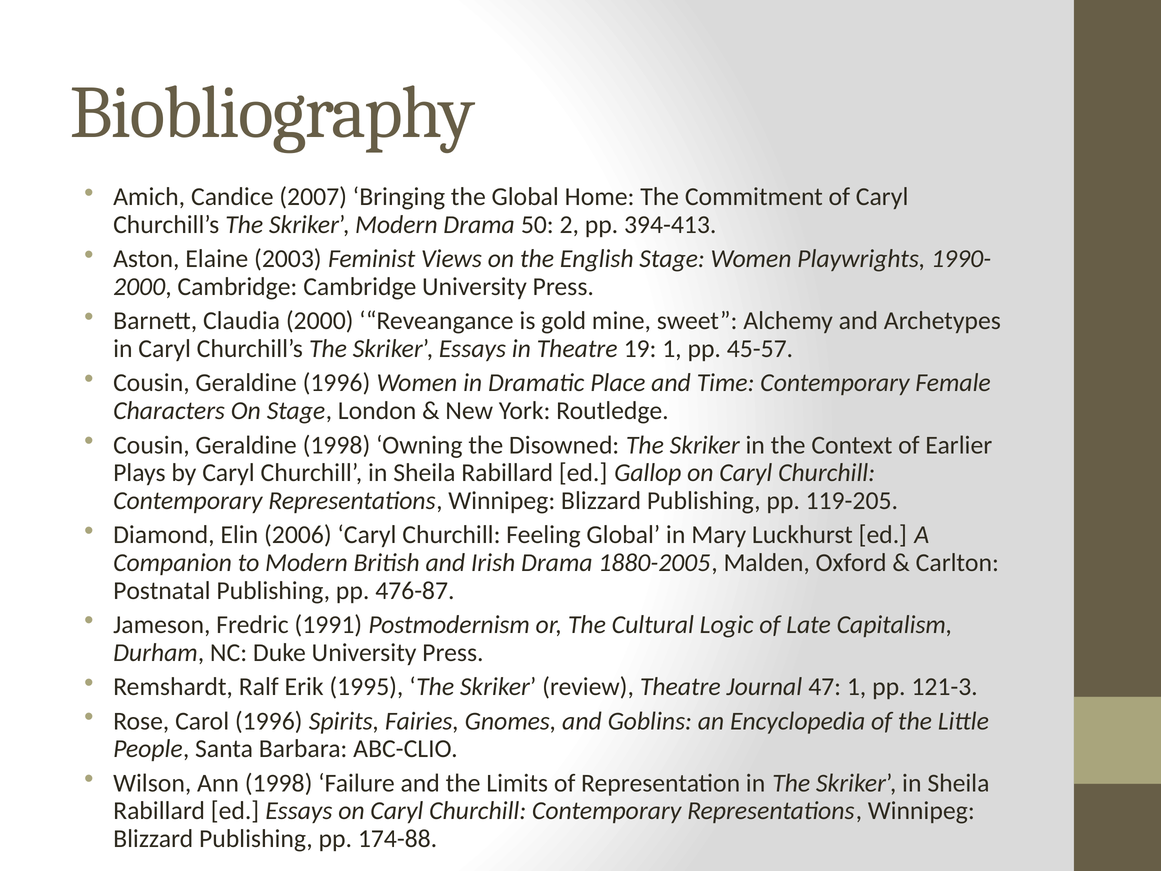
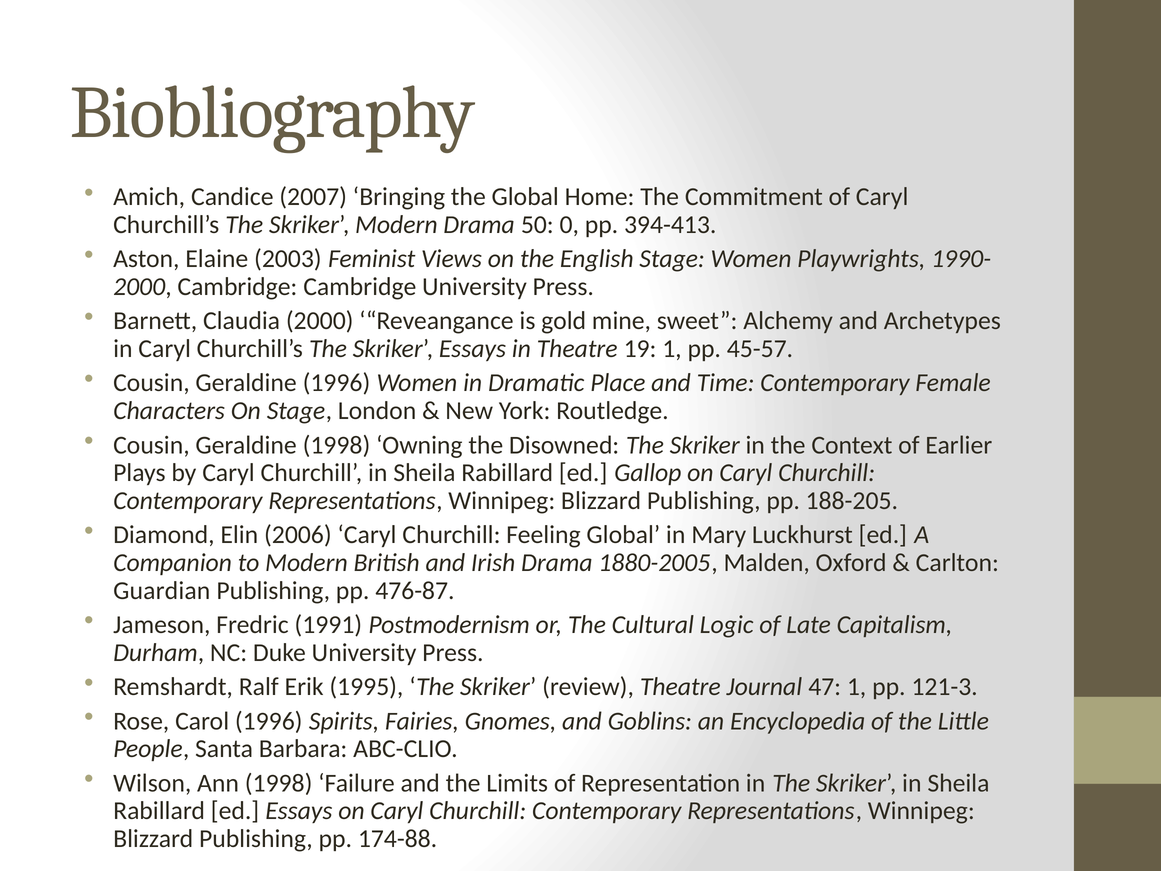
2: 2 -> 0
119-205: 119-205 -> 188-205
Postnatal: Postnatal -> Guardian
